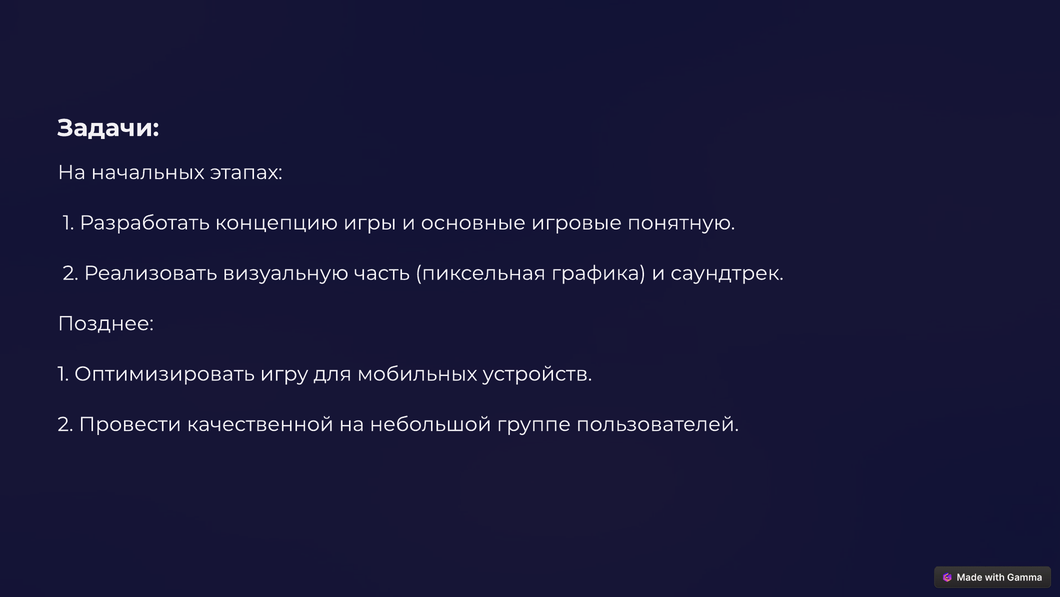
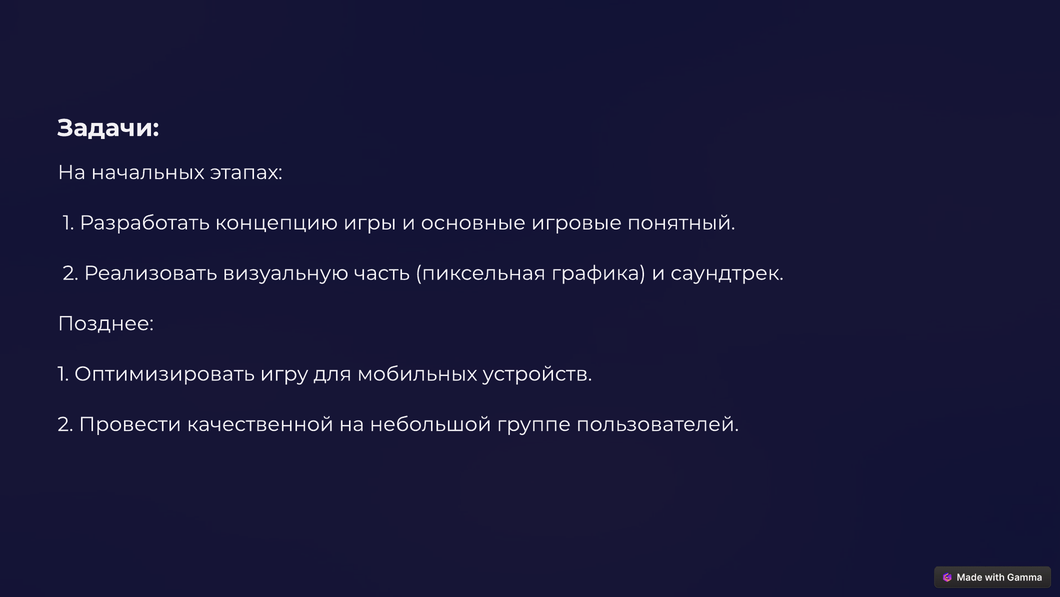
понятную: понятную -> понятный
